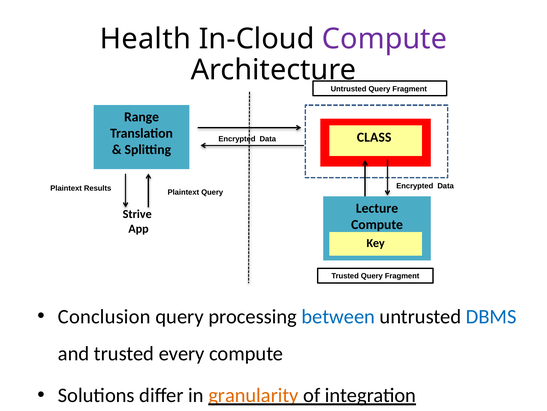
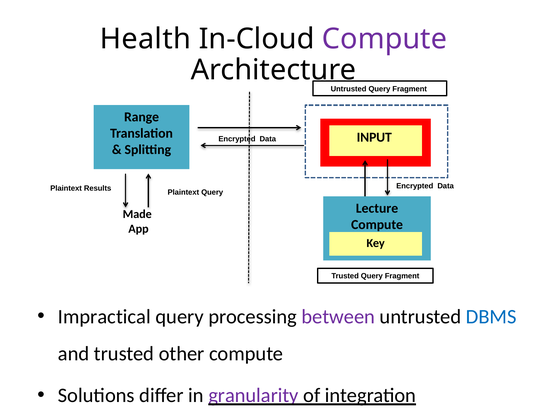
CLASS: CLASS -> INPUT
Strive: Strive -> Made
Conclusion: Conclusion -> Impractical
between colour: blue -> purple
every: every -> other
granularity colour: orange -> purple
